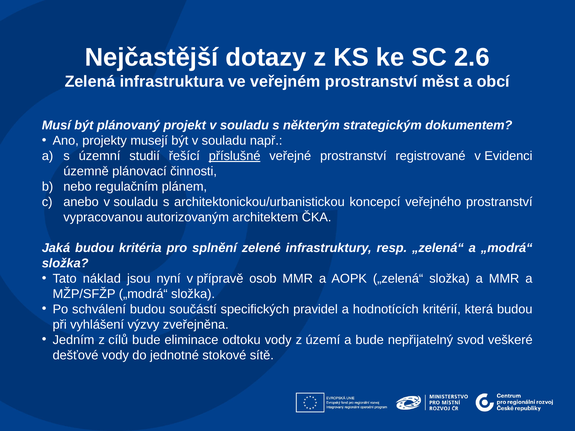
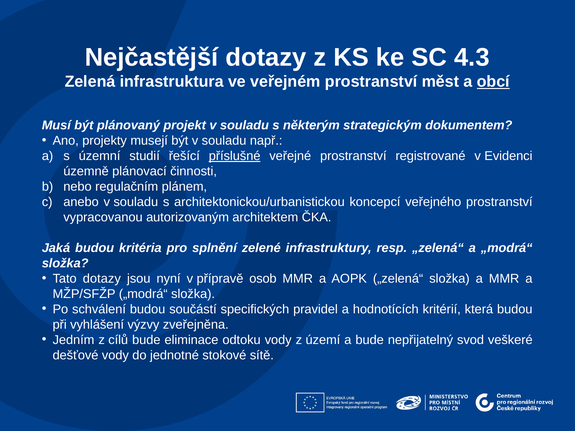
2.6: 2.6 -> 4.3
obcí underline: none -> present
Tato náklad: náklad -> dotazy
